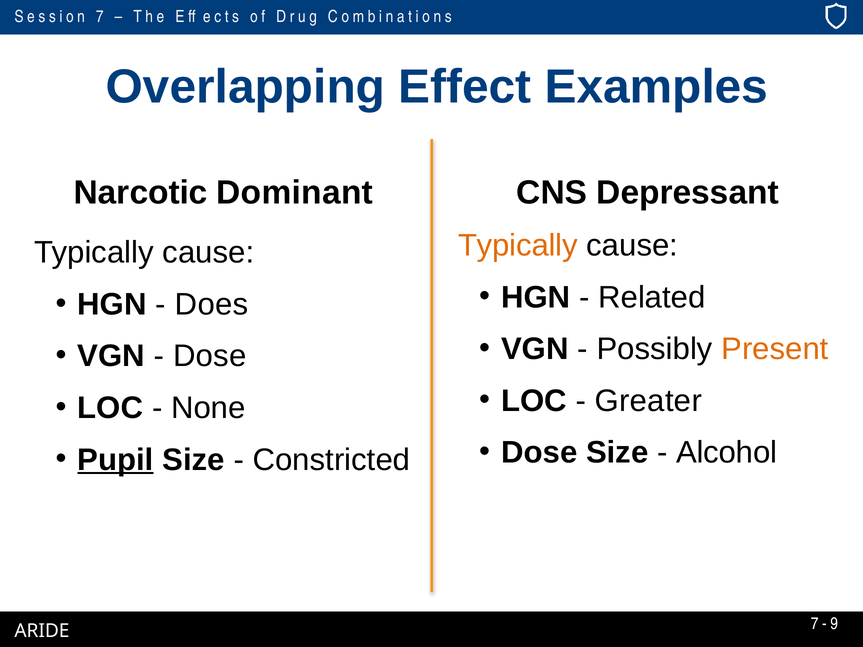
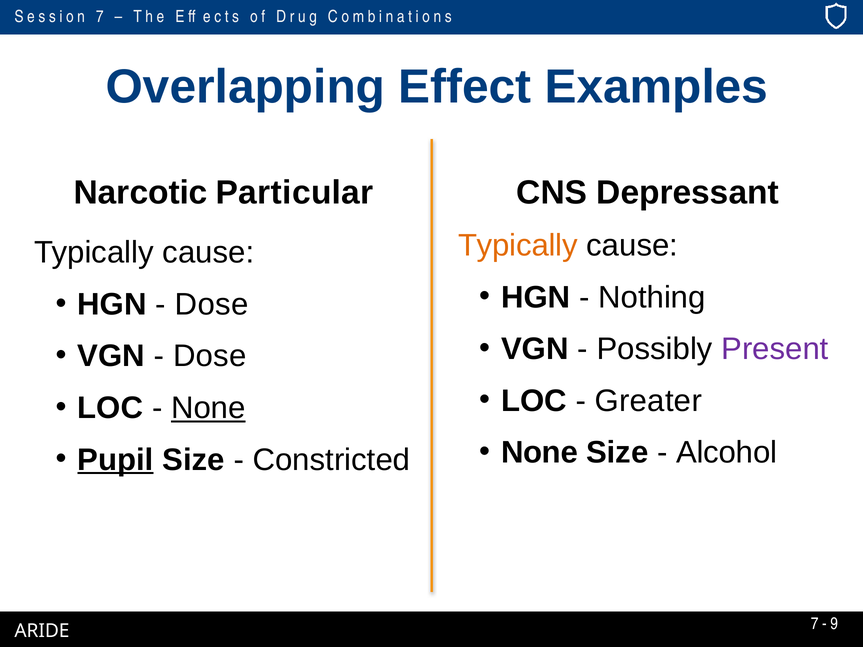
Dominant: Dominant -> Particular
Related: Related -> Nothing
Does at (212, 305): Does -> Dose
Present colour: orange -> purple
None at (208, 408) underline: none -> present
Dose at (539, 453): Dose -> None
